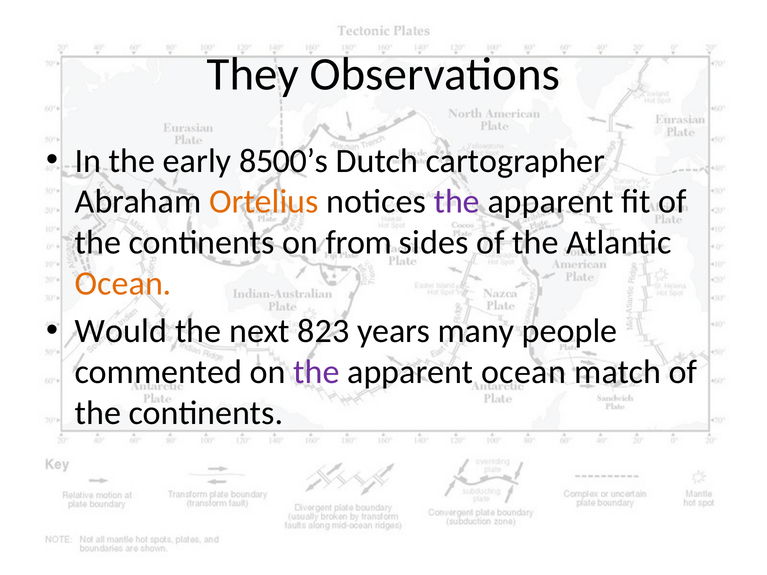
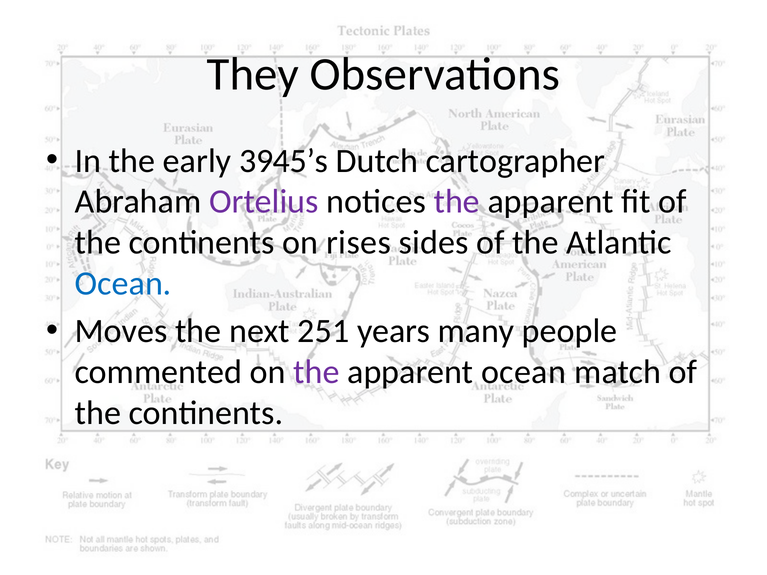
8500’s: 8500’s -> 3945’s
Ortelius colour: orange -> purple
from: from -> rises
Ocean at (123, 284) colour: orange -> blue
Would: Would -> Moves
823: 823 -> 251
